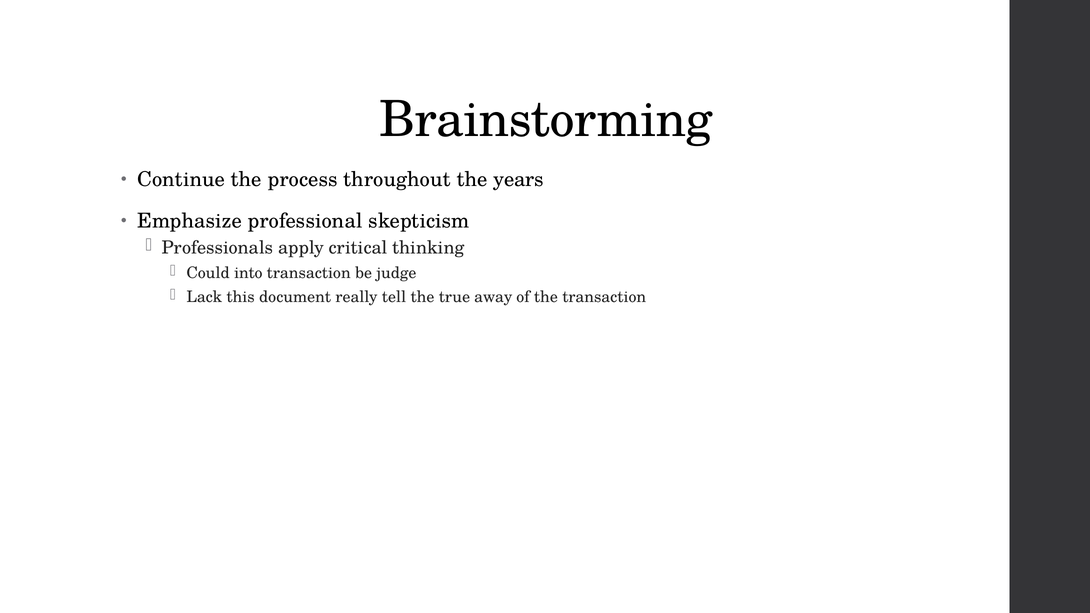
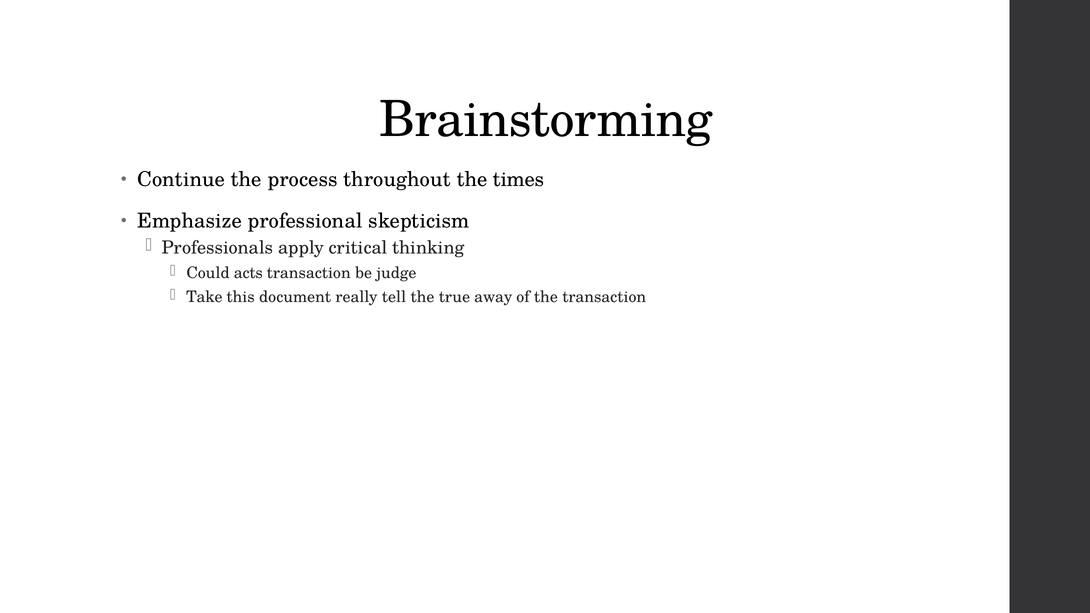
years: years -> times
into: into -> acts
Lack: Lack -> Take
